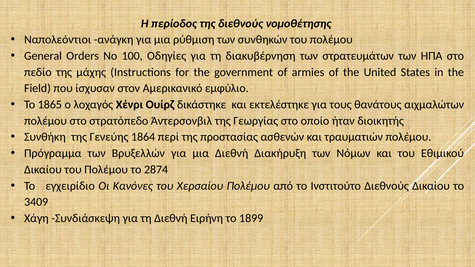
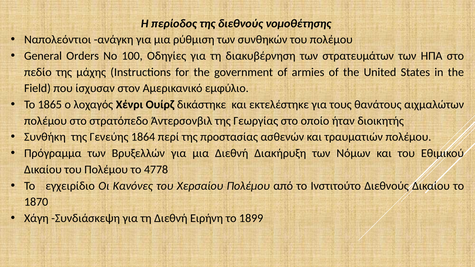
2874: 2874 -> 4778
3409: 3409 -> 1870
